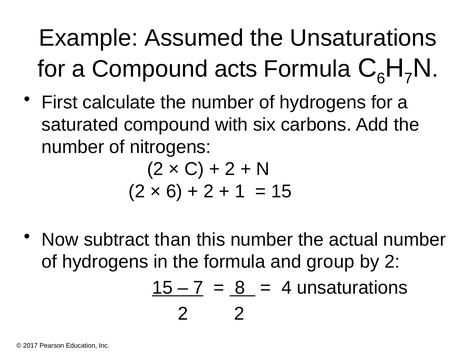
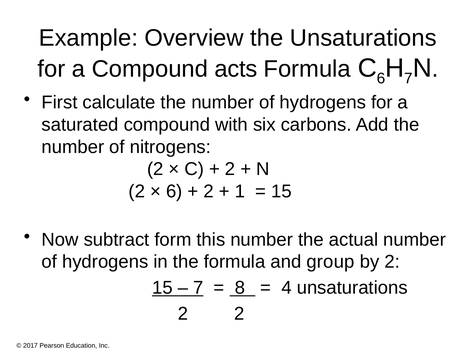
Assumed: Assumed -> Overview
than: than -> form
